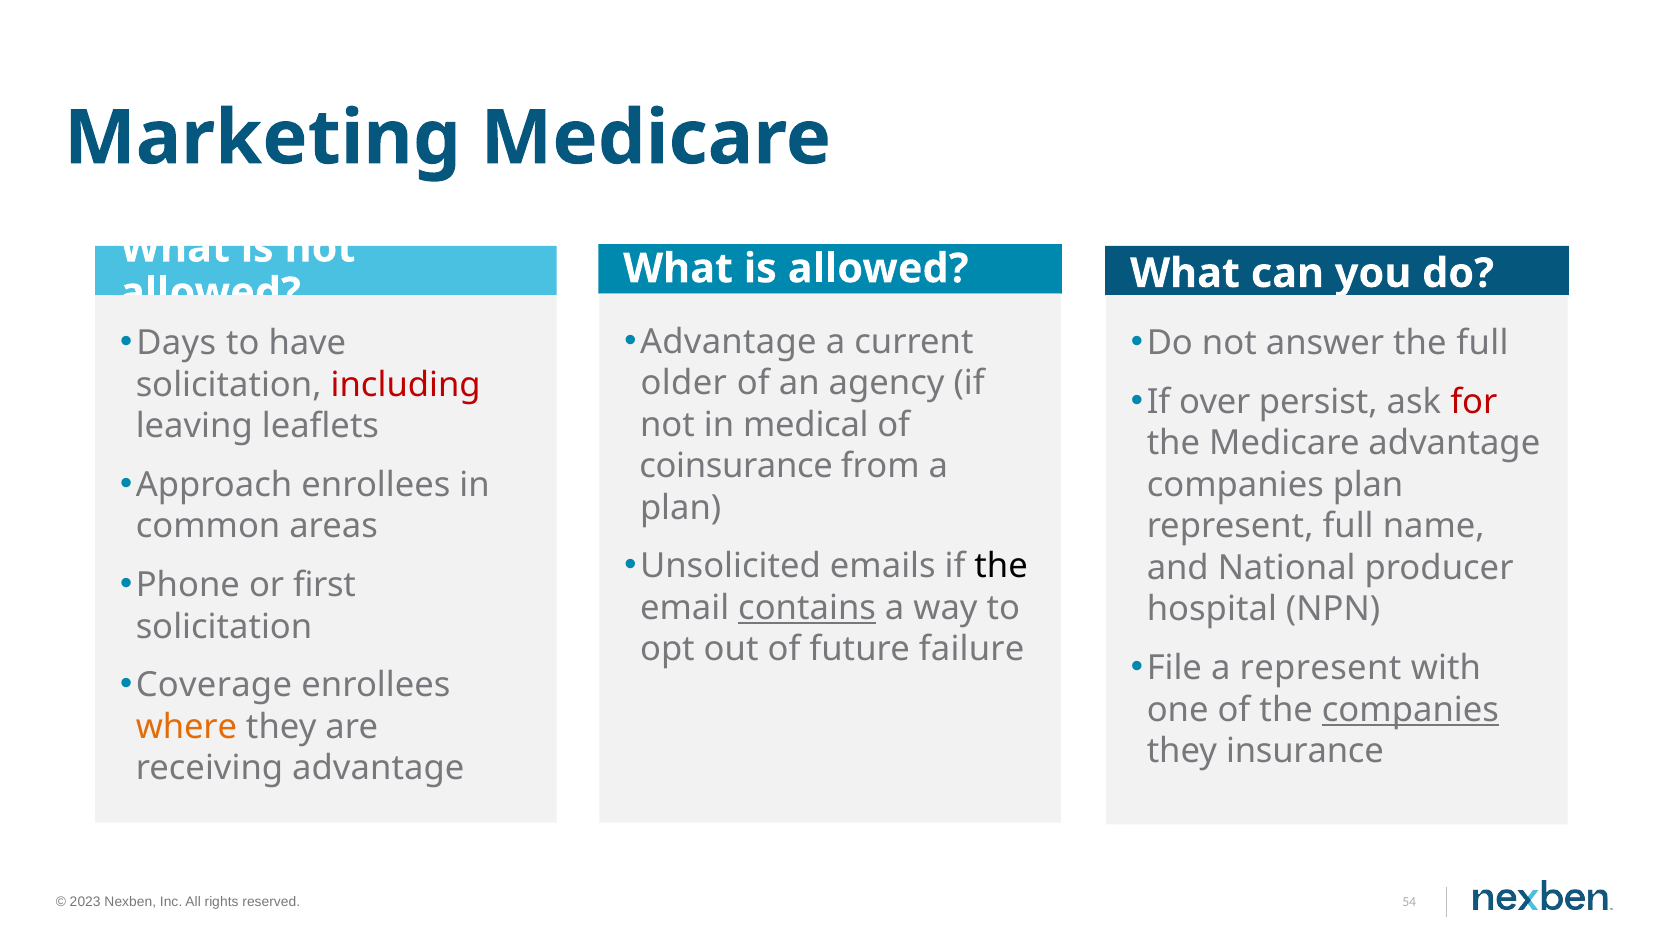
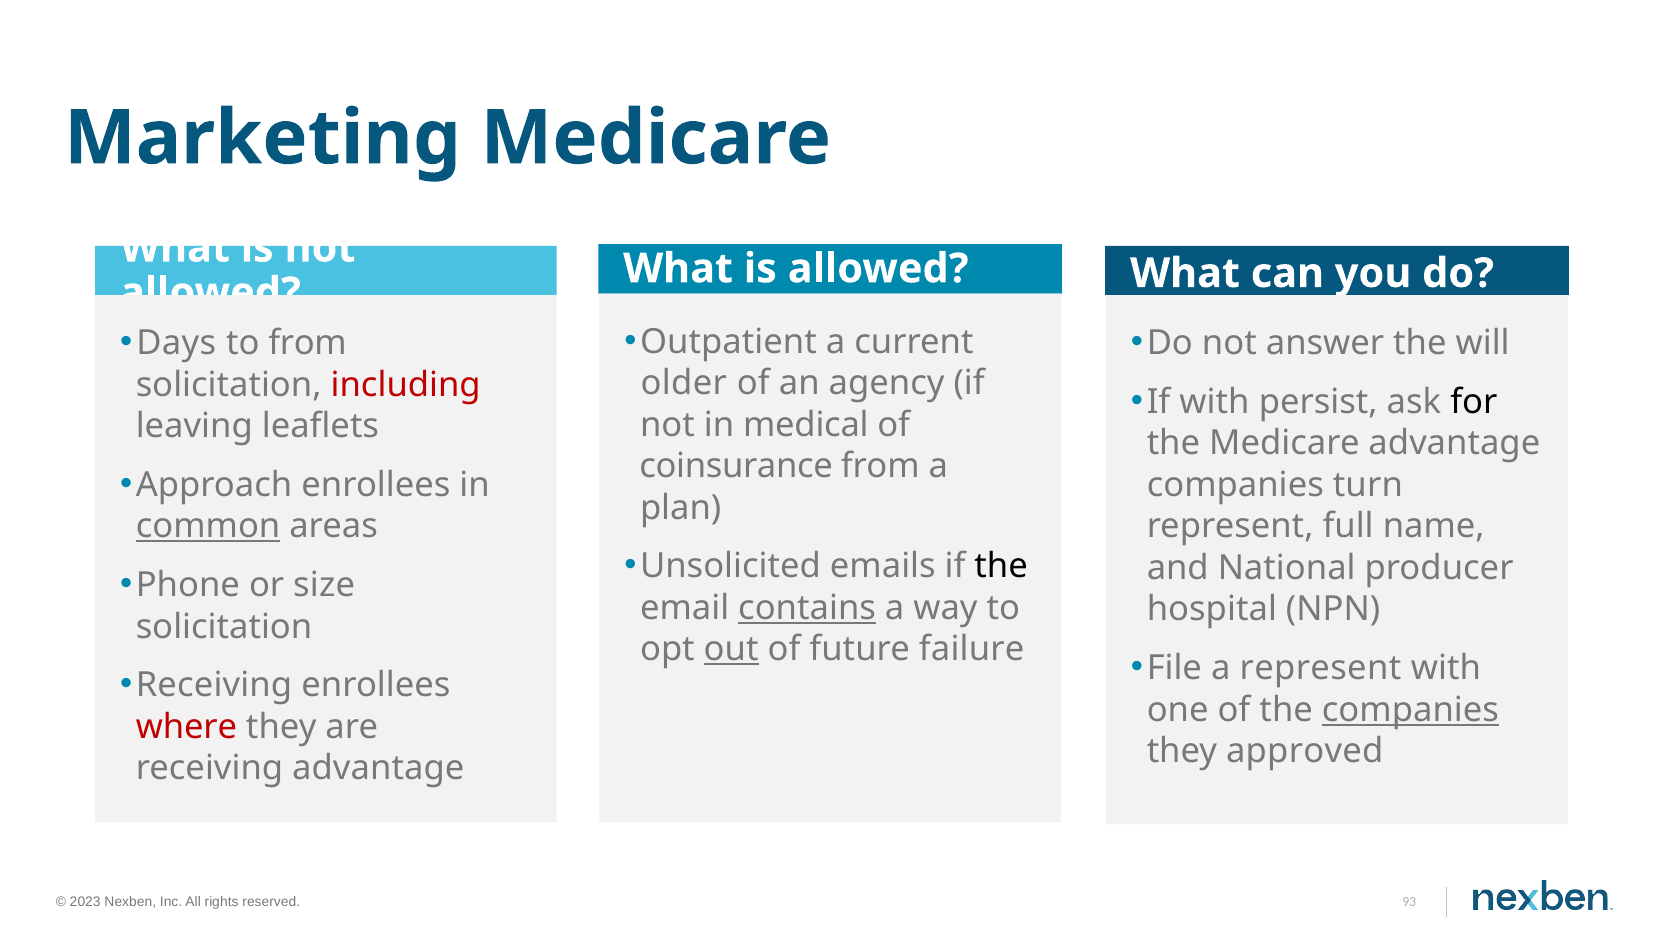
Advantage at (728, 342): Advantage -> Outpatient
to have: have -> from
the full: full -> will
If over: over -> with
for colour: red -> black
companies plan: plan -> turn
common underline: none -> present
first: first -> size
out underline: none -> present
Coverage at (214, 686): Coverage -> Receiving
where colour: orange -> red
insurance: insurance -> approved
54: 54 -> 93
